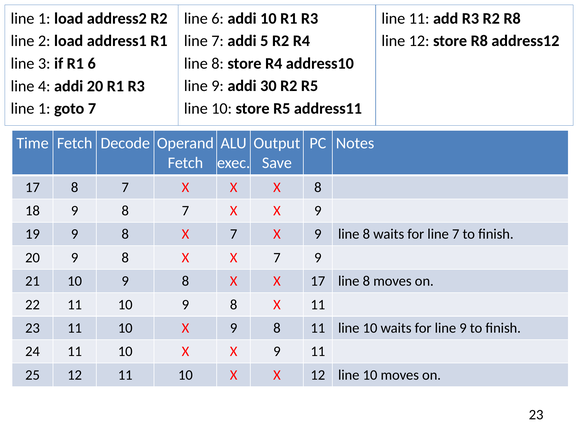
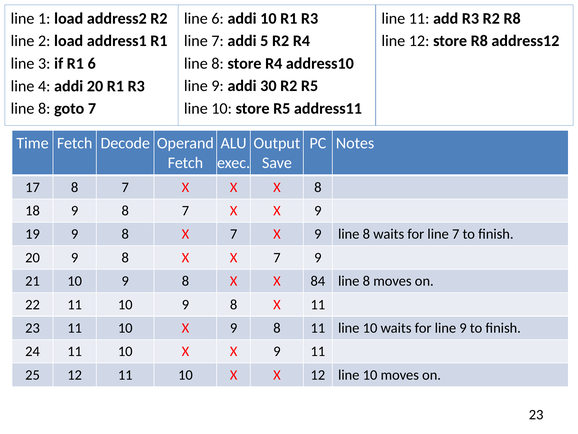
1 at (44, 108): 1 -> 8
X 17: 17 -> 84
